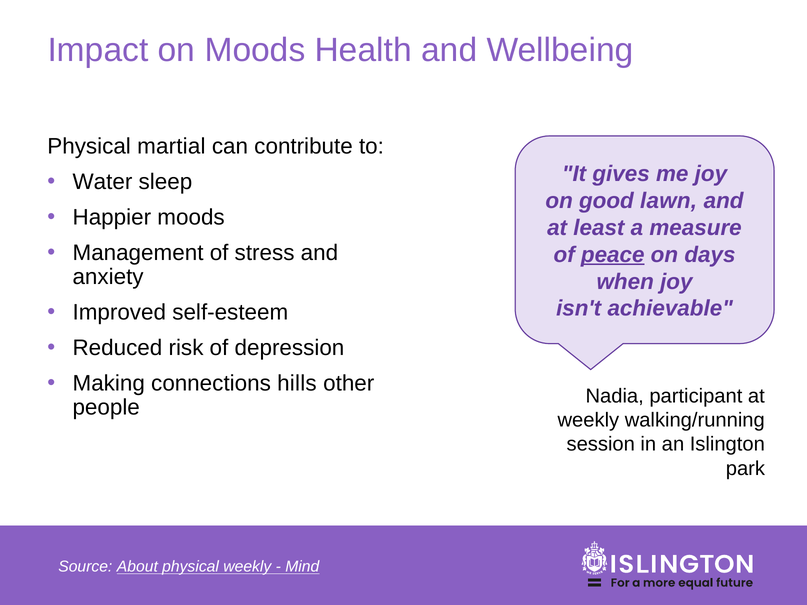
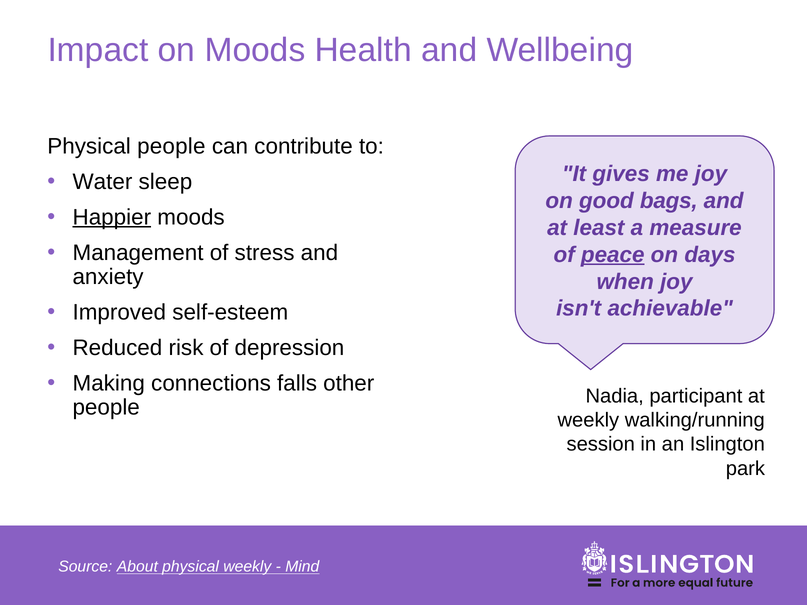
Physical martial: martial -> people
lawn: lawn -> bags
Happier underline: none -> present
hills: hills -> falls
